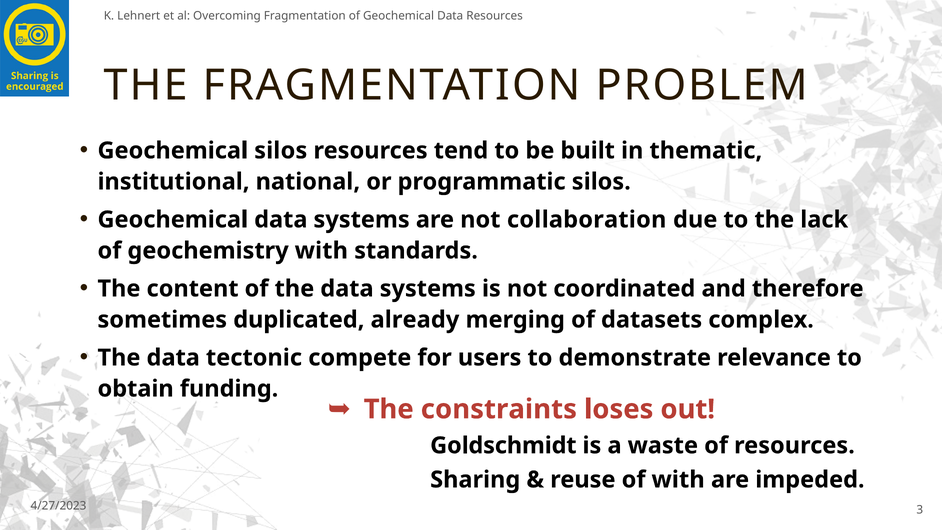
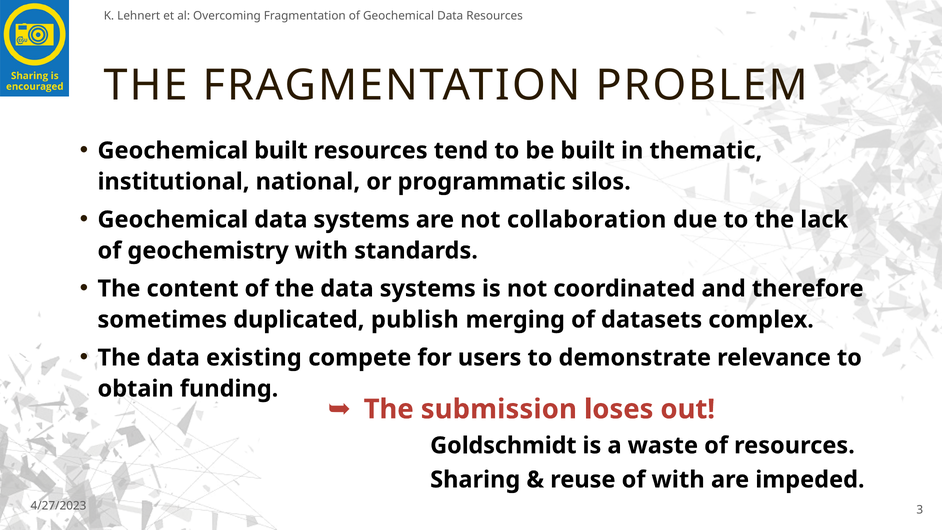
Geochemical silos: silos -> built
already: already -> publish
tectonic: tectonic -> existing
constraints: constraints -> submission
